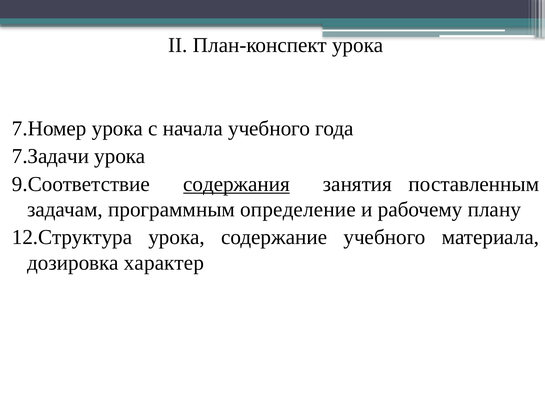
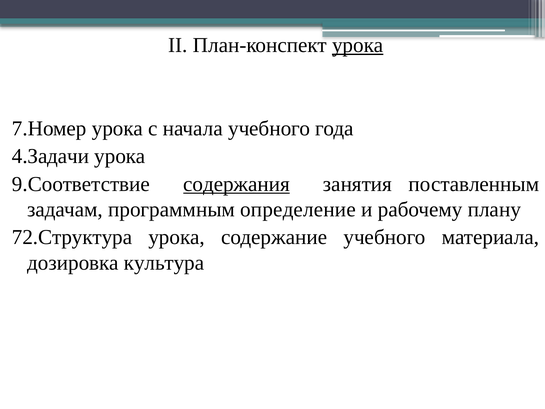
урока at (358, 45) underline: none -> present
7.Задачи: 7.Задачи -> 4.Задачи
12.Структура: 12.Структура -> 72.Структура
характер: характер -> культура
